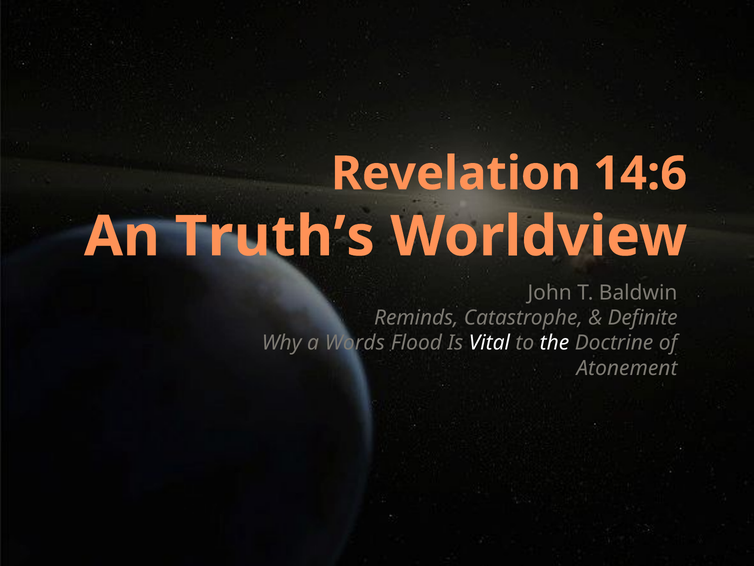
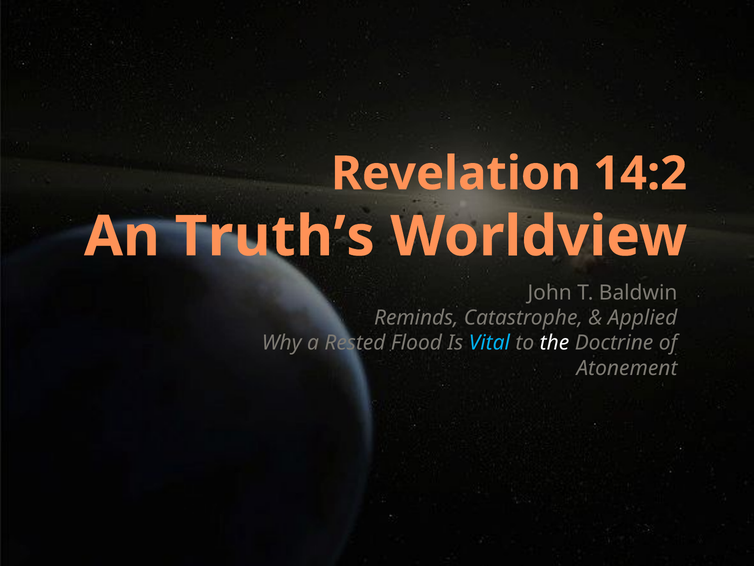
14:6: 14:6 -> 14:2
Definite: Definite -> Applied
Words: Words -> Rested
Vital colour: white -> light blue
